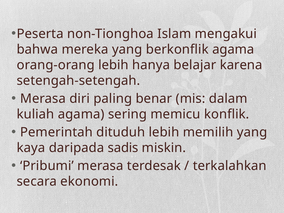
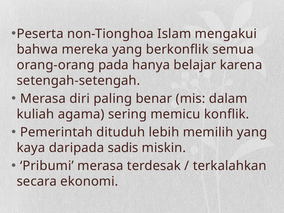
berkonflik agama: agama -> semua
orang-orang lebih: lebih -> pada
